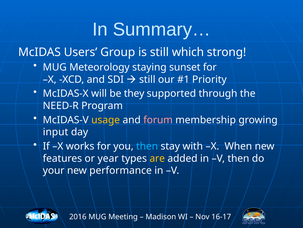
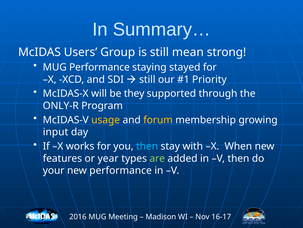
which: which -> mean
MUG Meteorology: Meteorology -> Performance
sunset: sunset -> stayed
NEED-R: NEED-R -> ONLY-R
forum colour: pink -> yellow
are colour: yellow -> light green
